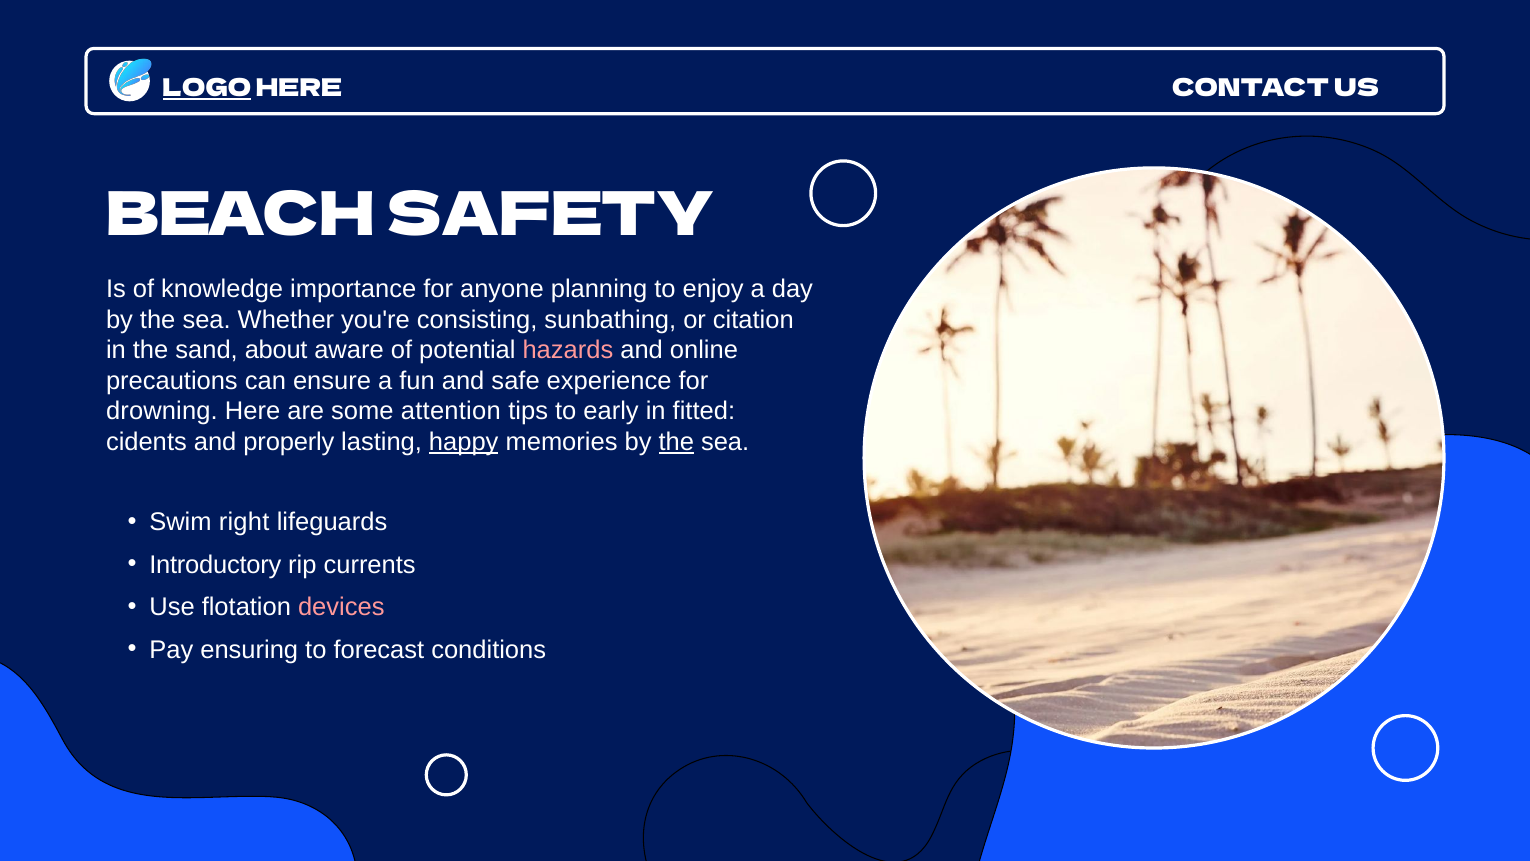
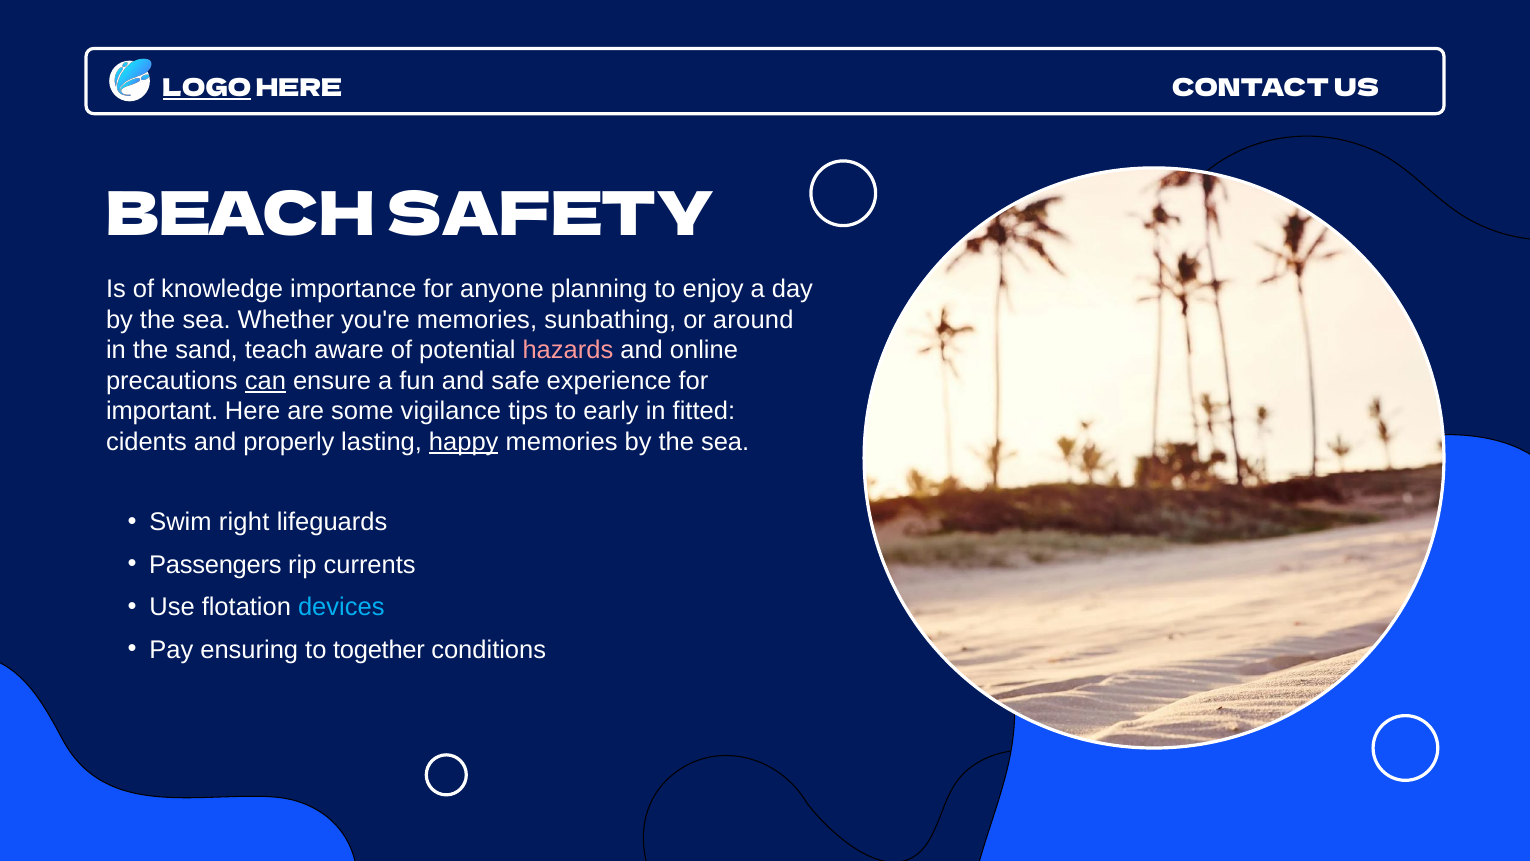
you're consisting: consisting -> memories
citation: citation -> around
about: about -> teach
can underline: none -> present
drowning: drowning -> important
attention: attention -> vigilance
the at (676, 442) underline: present -> none
Introductory: Introductory -> Passengers
devices colour: pink -> light blue
forecast: forecast -> together
